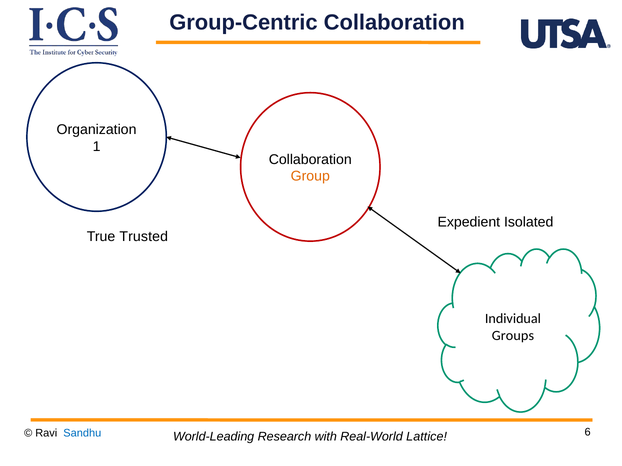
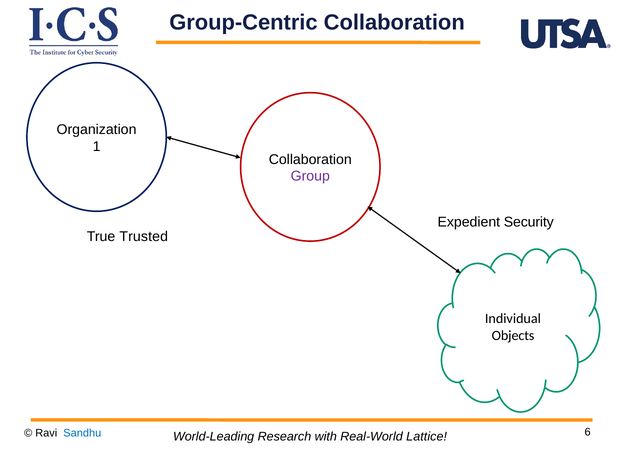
Group colour: orange -> purple
Isolated: Isolated -> Security
Groups: Groups -> Objects
